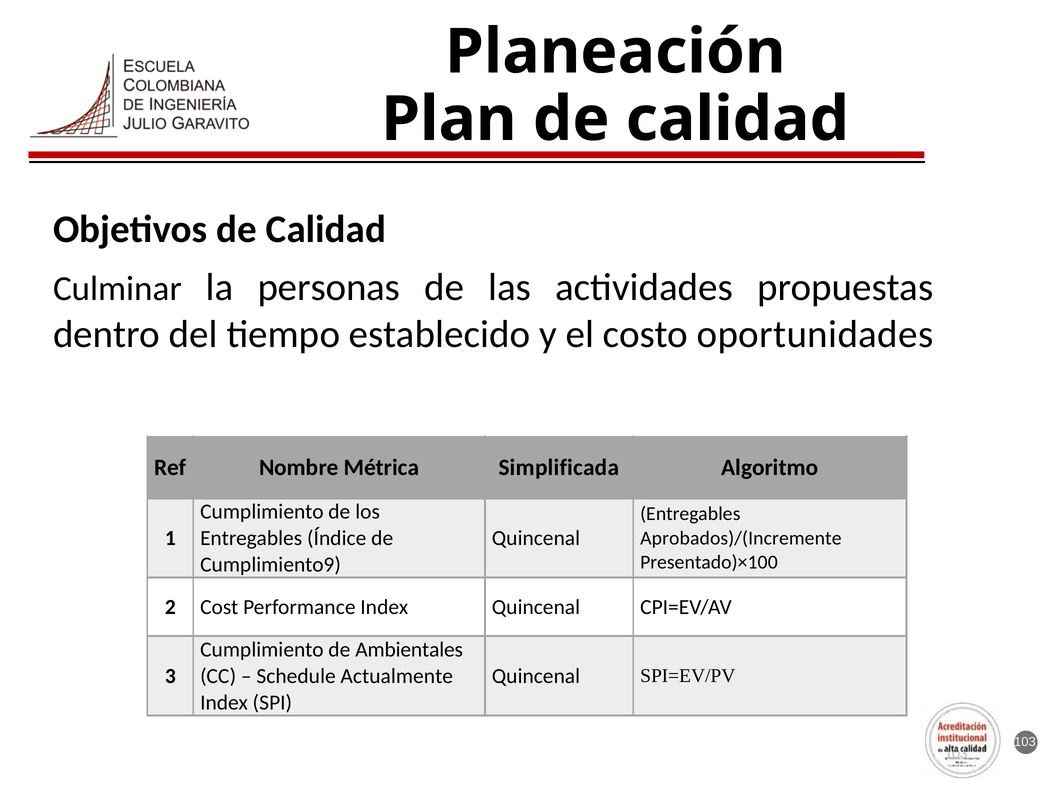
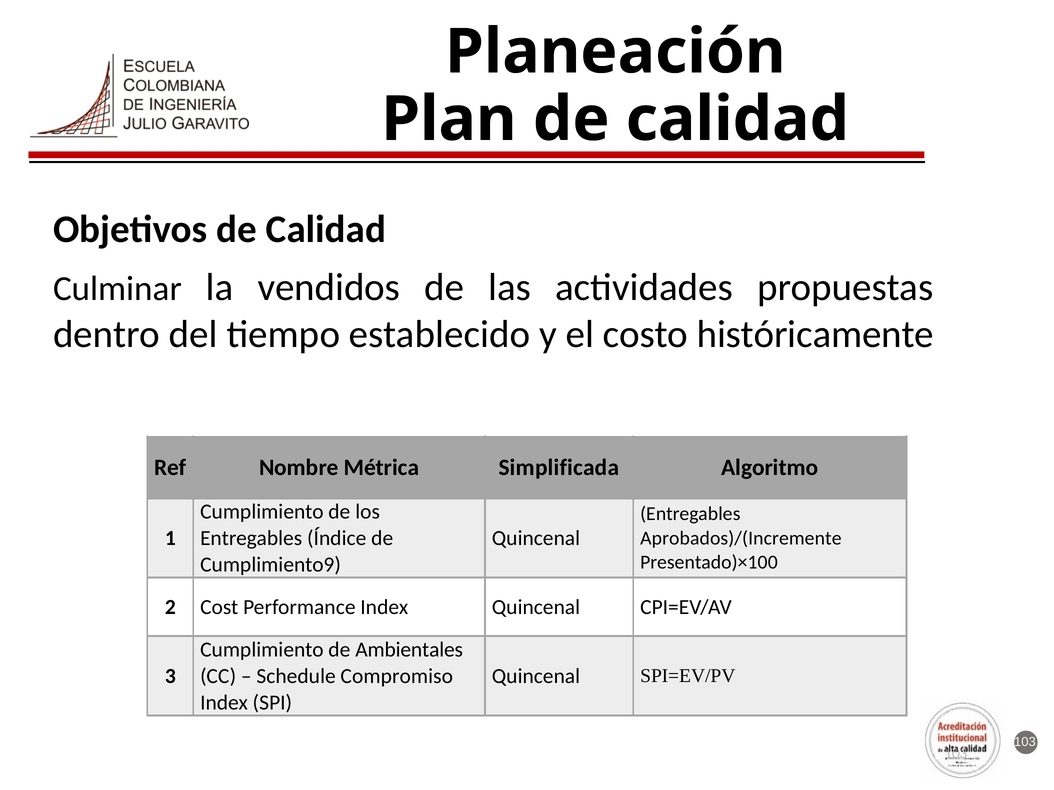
personas: personas -> vendidos
oportunidades: oportunidades -> históricamente
Actualmente: Actualmente -> Compromiso
